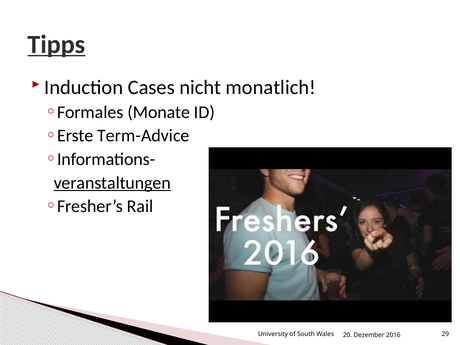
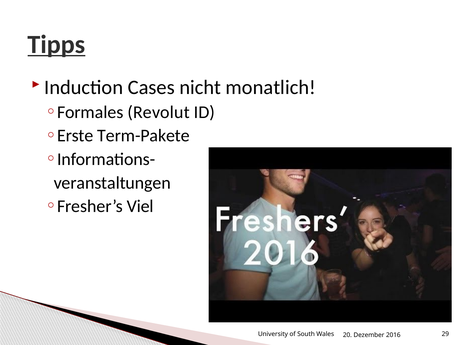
Monate: Monate -> Revolut
Term-Advice: Term-Advice -> Term-Pakete
veranstaltungen underline: present -> none
Rail: Rail -> Viel
